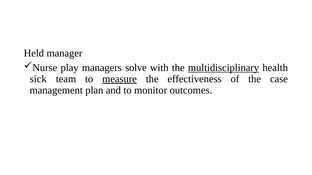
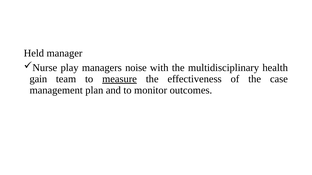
solve: solve -> noise
multidisciplinary underline: present -> none
sick: sick -> gain
